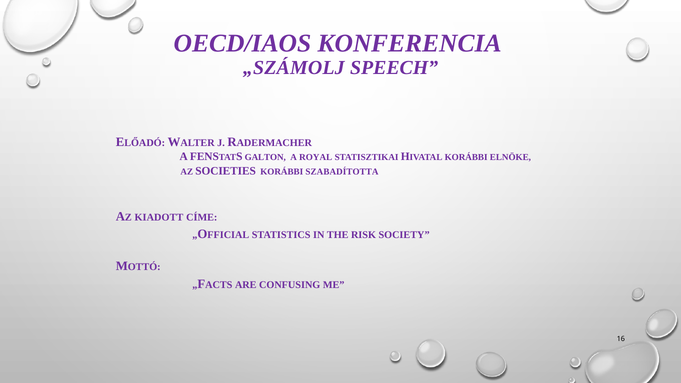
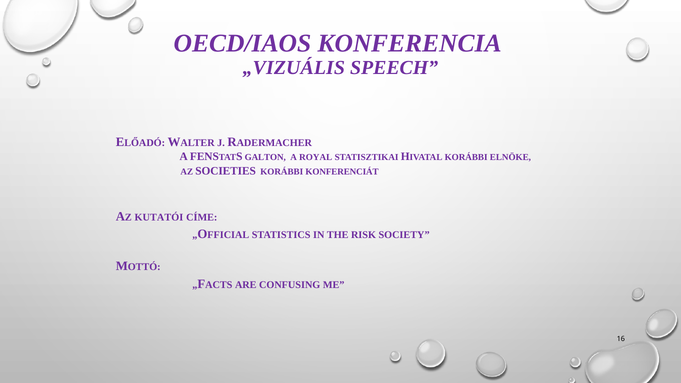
„SZÁMOLJ: „SZÁMOLJ -> „VIZUÁLIS
SZABADÍTOTTA: SZABADÍTOTTA -> KONFERENCIÁT
KIADOTT: KIADOTT -> KUTATÓI
